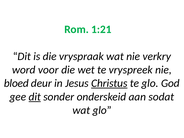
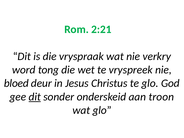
1:21: 1:21 -> 2:21
voor: voor -> tong
Christus underline: present -> none
sodat: sodat -> troon
